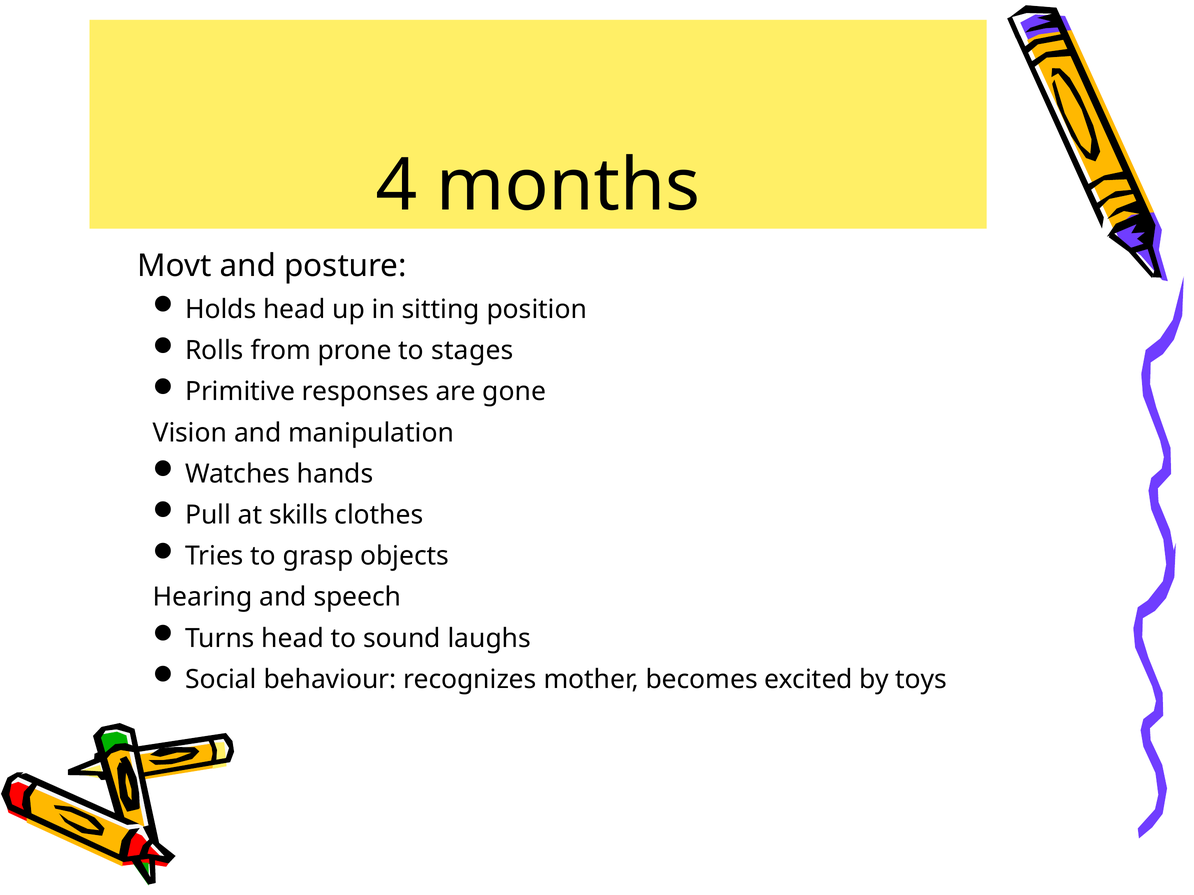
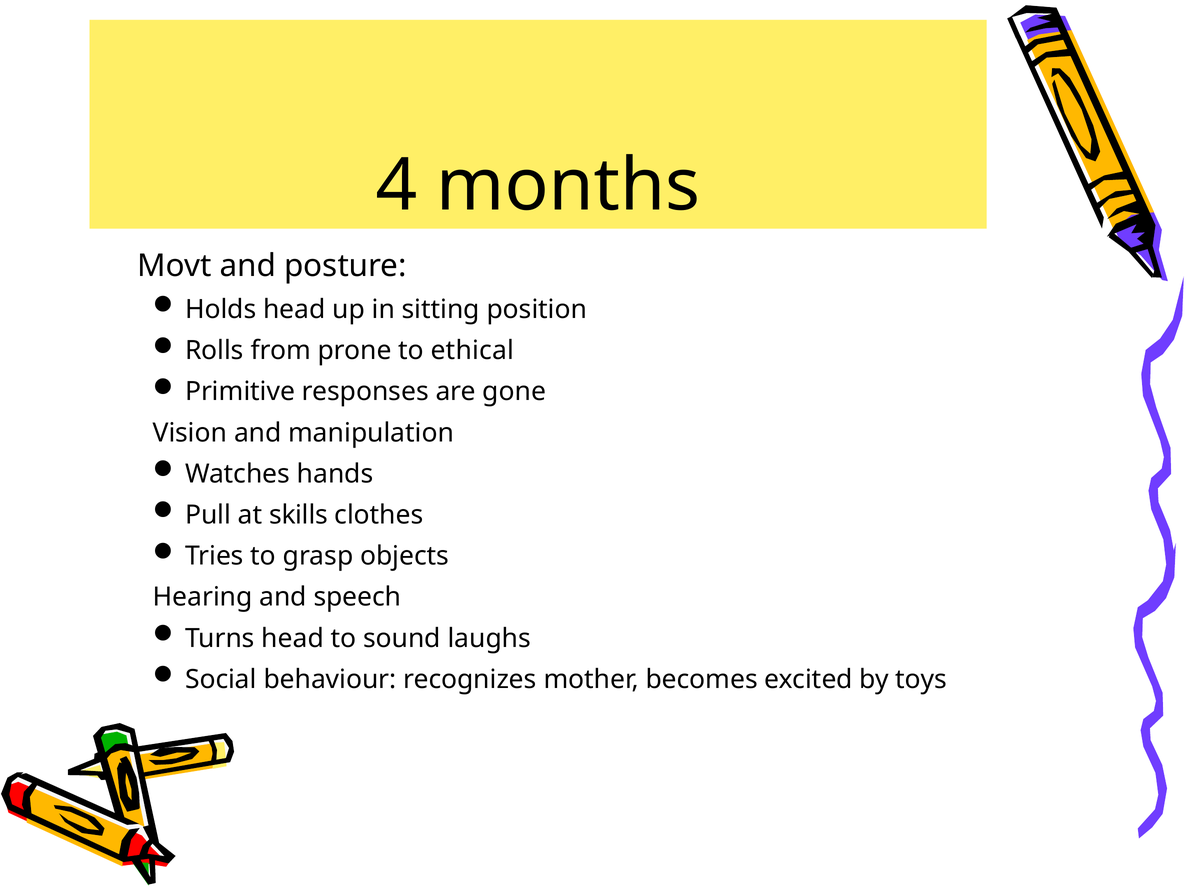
stages: stages -> ethical
